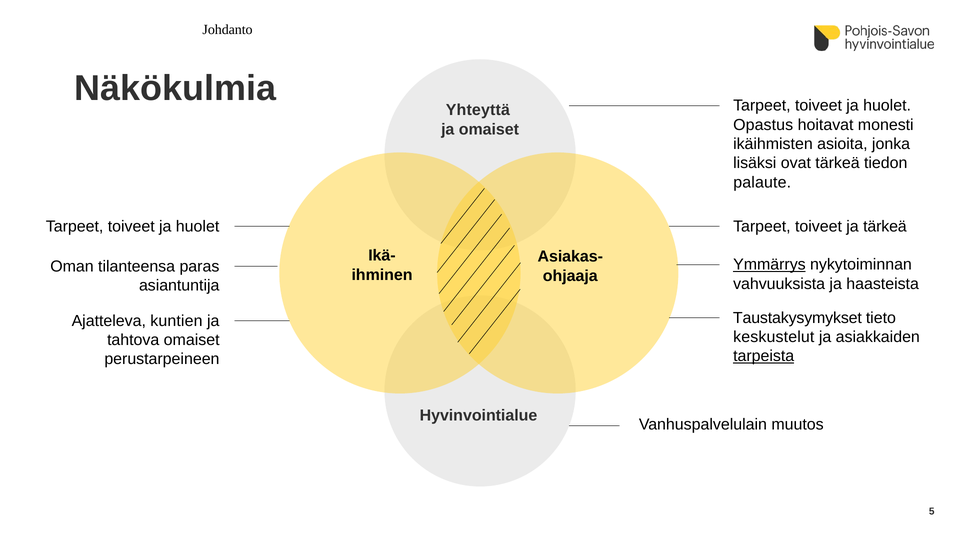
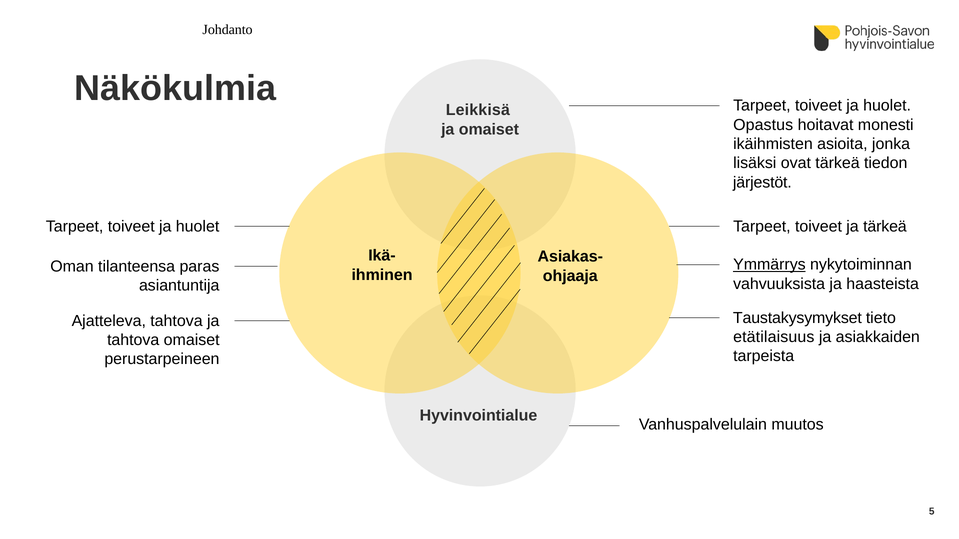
Yhteyttä: Yhteyttä -> Leikkisä
palaute: palaute -> järjestöt
Ajatteleva kuntien: kuntien -> tahtova
keskustelut: keskustelut -> etätilaisuus
tarpeista underline: present -> none
